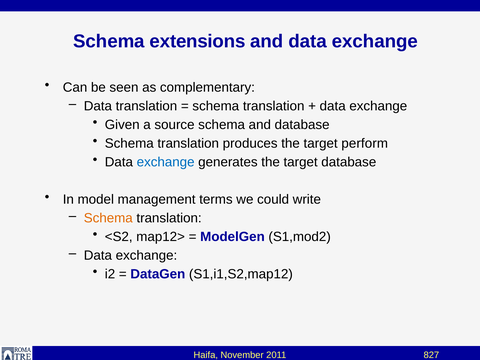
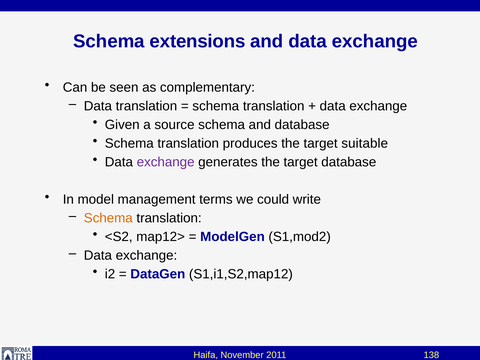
perform: perform -> suitable
exchange at (166, 162) colour: blue -> purple
827: 827 -> 138
